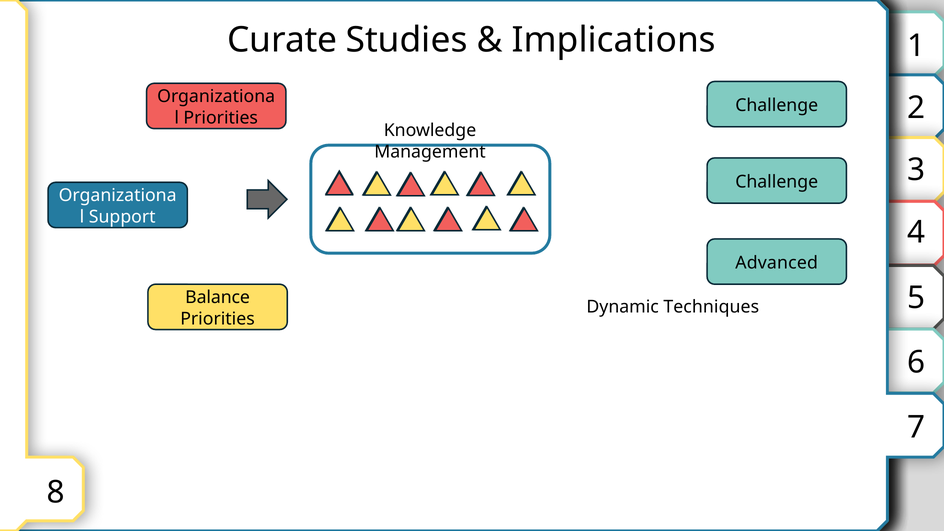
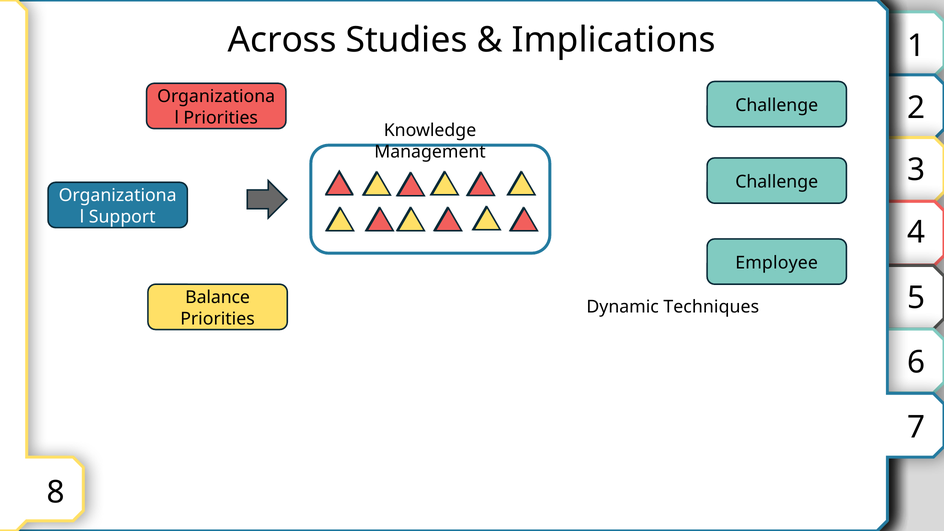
Curate: Curate -> Across
Advanced: Advanced -> Employee
